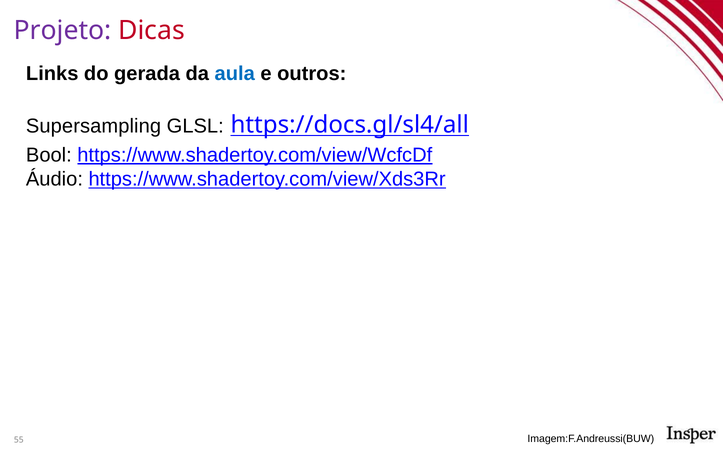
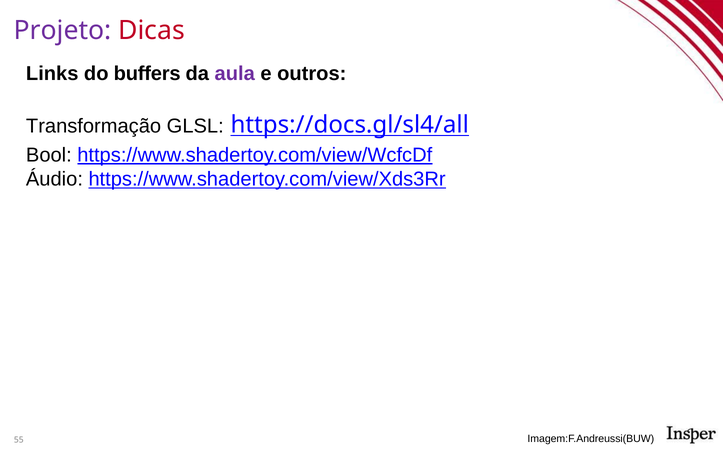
gerada: gerada -> buffers
aula colour: blue -> purple
Supersampling: Supersampling -> Transformação
